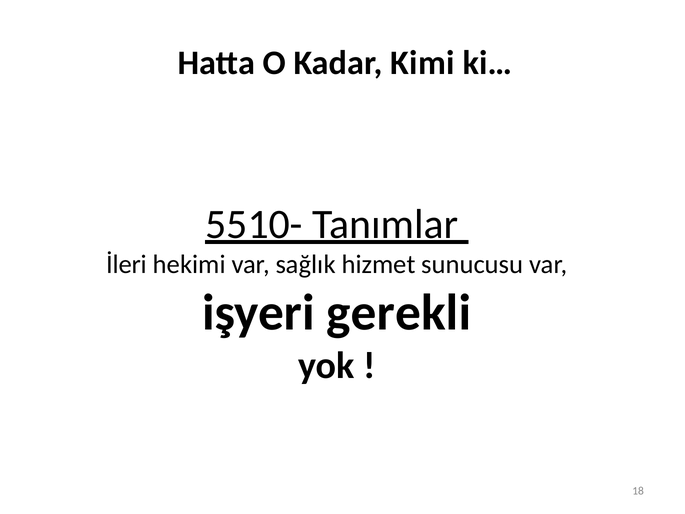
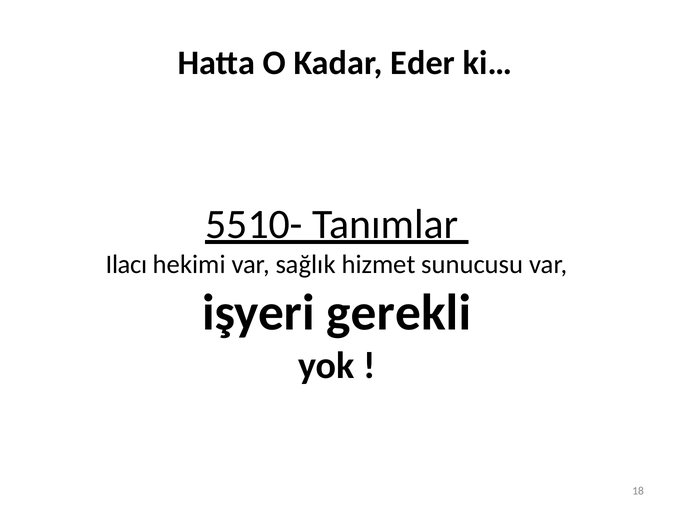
Kimi: Kimi -> Eder
İleri: İleri -> Ilacı
